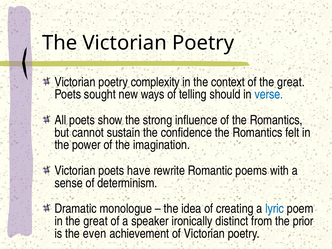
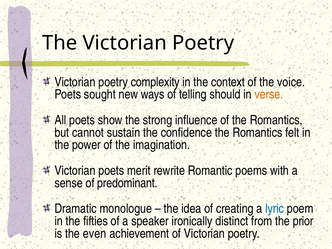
of the great: great -> voice
verse colour: blue -> orange
have: have -> merit
determinism: determinism -> predominant
in the great: great -> fifties
